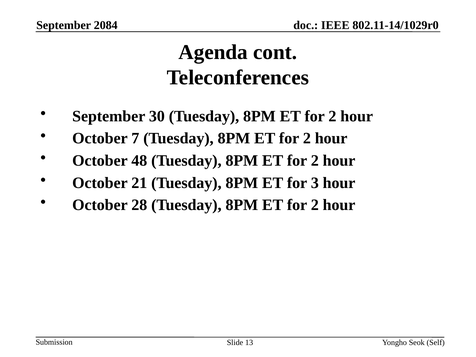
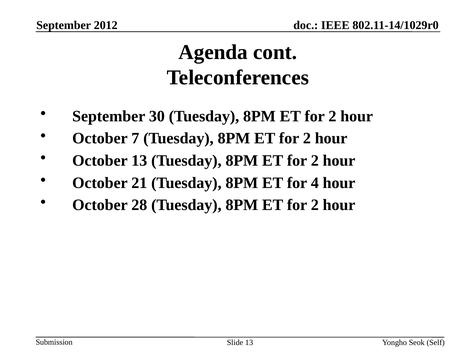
2084: 2084 -> 2012
October 48: 48 -> 13
3: 3 -> 4
